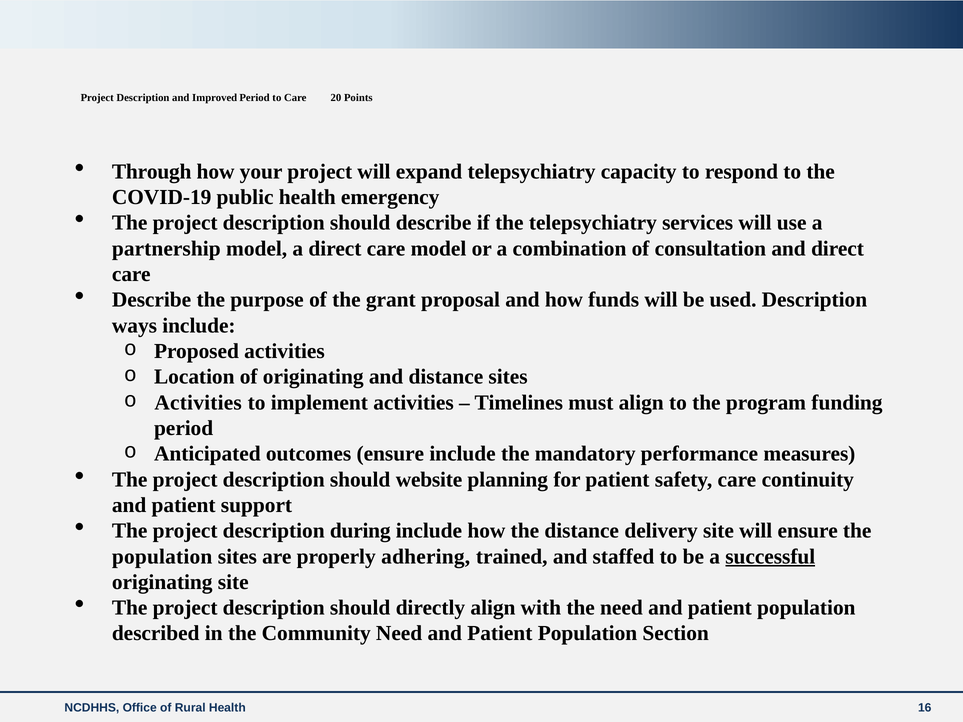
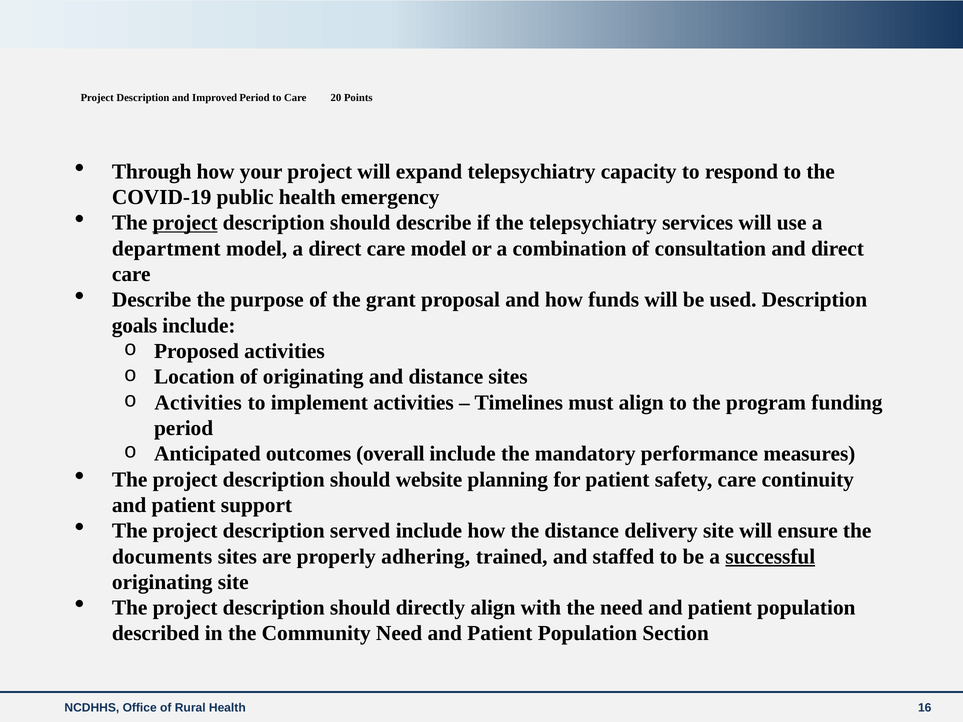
project at (185, 223) underline: none -> present
partnership: partnership -> department
ways: ways -> goals
outcomes ensure: ensure -> overall
during: during -> served
population at (162, 557): population -> documents
